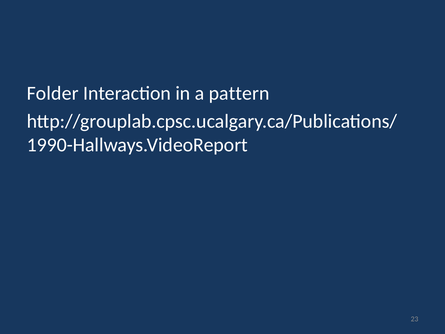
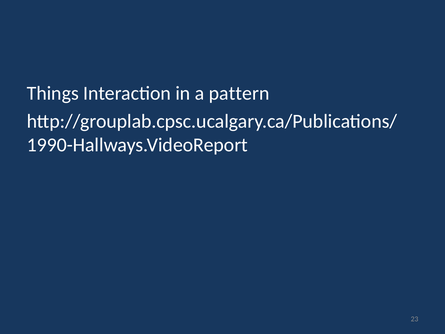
Folder: Folder -> Things
